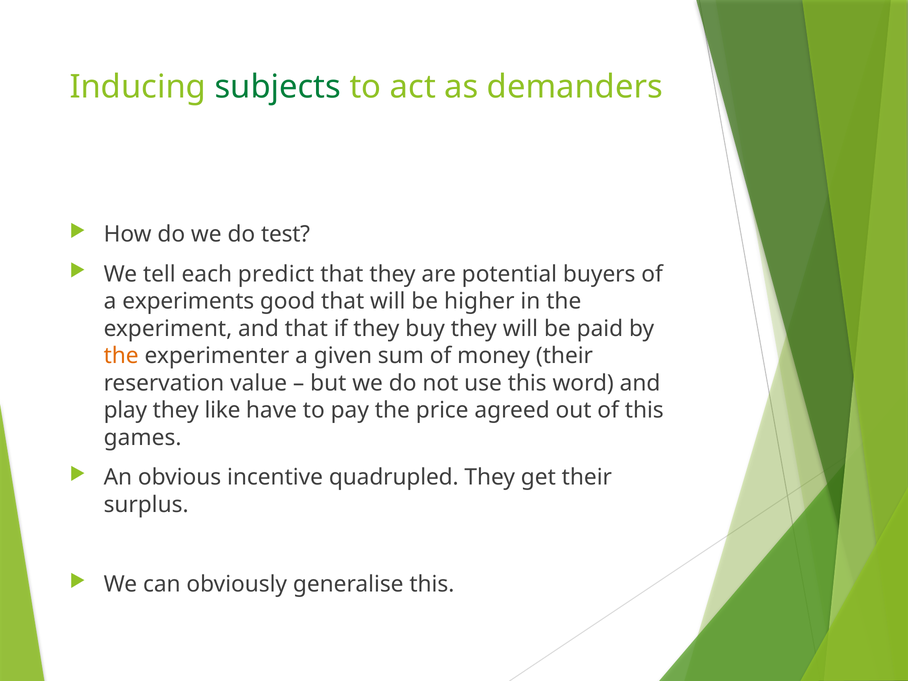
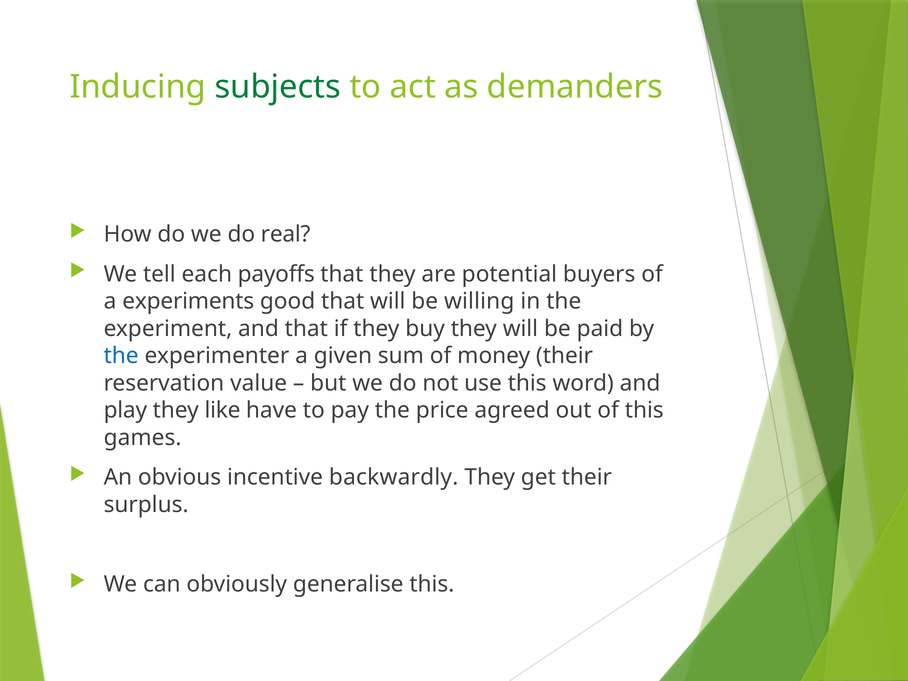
test: test -> real
predict: predict -> payoffs
higher: higher -> willing
the at (121, 356) colour: orange -> blue
quadrupled: quadrupled -> backwardly
